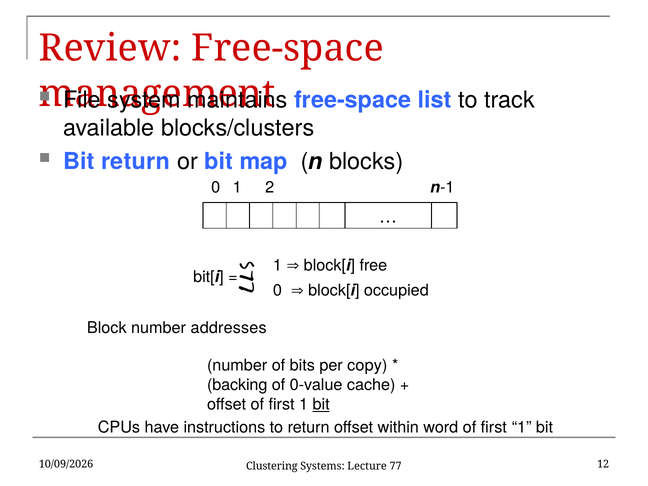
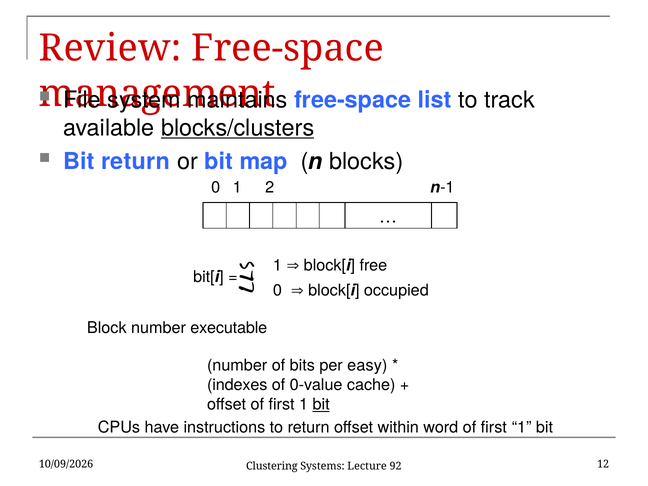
blocks/clusters underline: none -> present
addresses: addresses -> executable
copy: copy -> easy
backing: backing -> indexes
77: 77 -> 92
